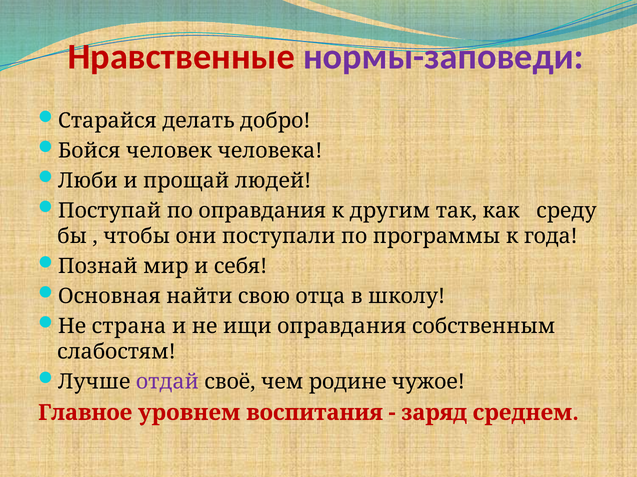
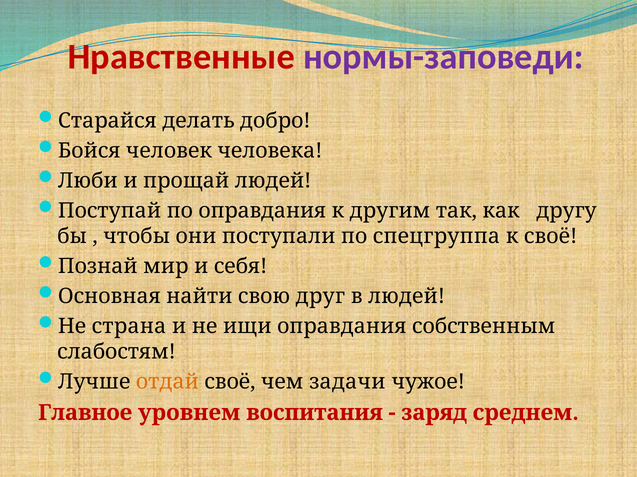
среду: среду -> другу
программы: программы -> спецгруппа
к года: года -> своё
отца: отца -> друг
в школу: школу -> людей
отдай colour: purple -> orange
родине: родине -> задачи
